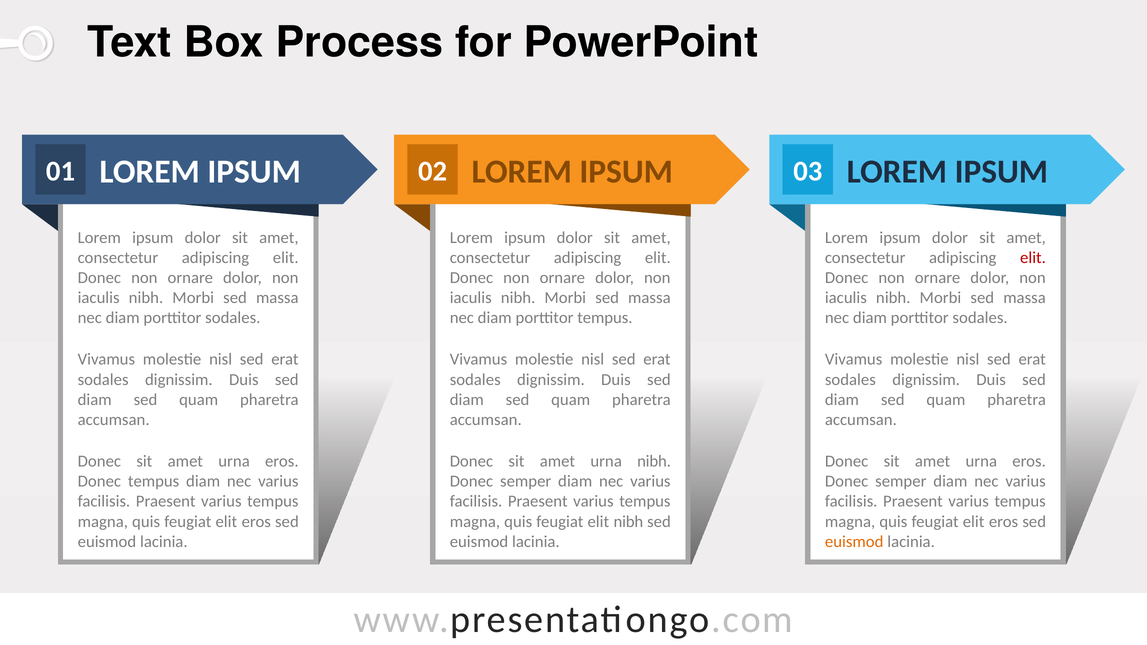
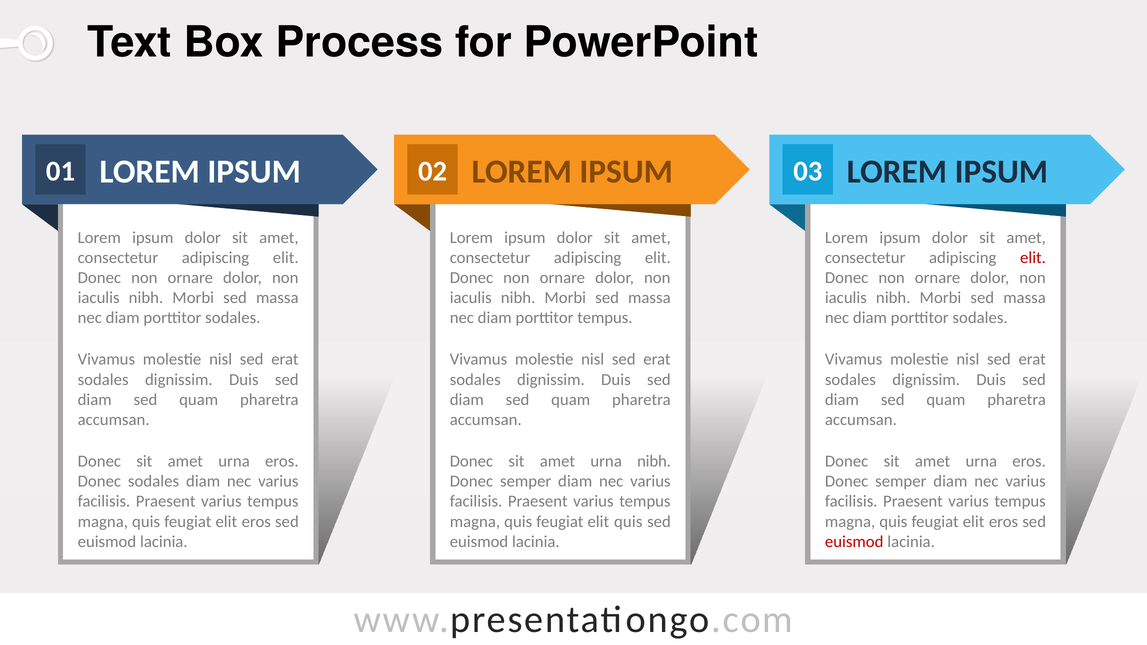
Donec tempus: tempus -> sodales
elit nibh: nibh -> quis
euismod at (854, 542) colour: orange -> red
